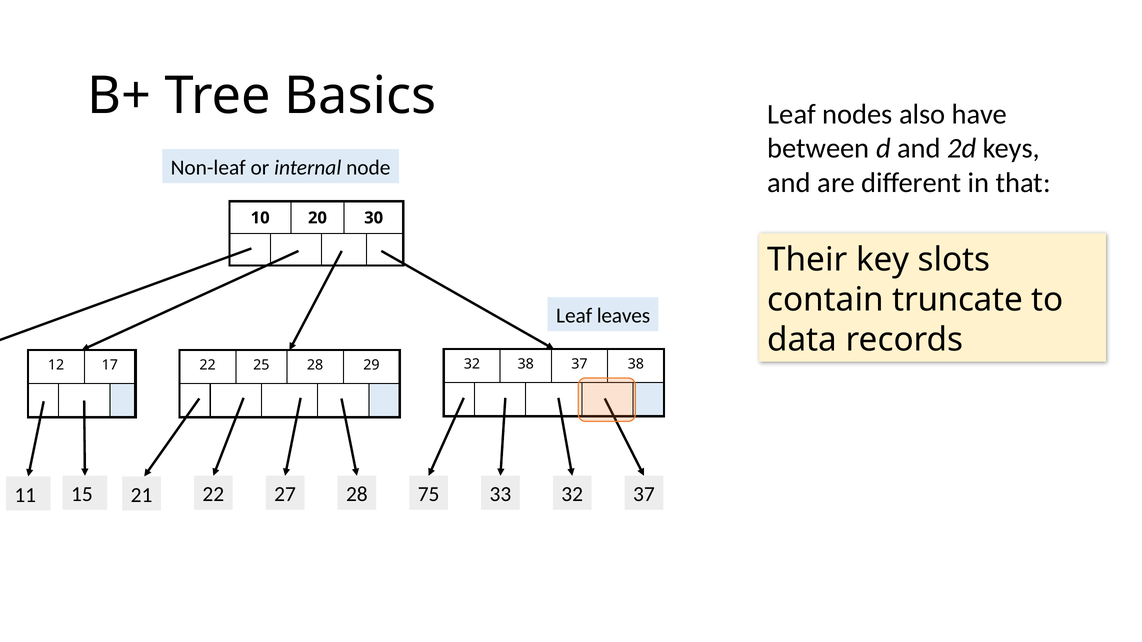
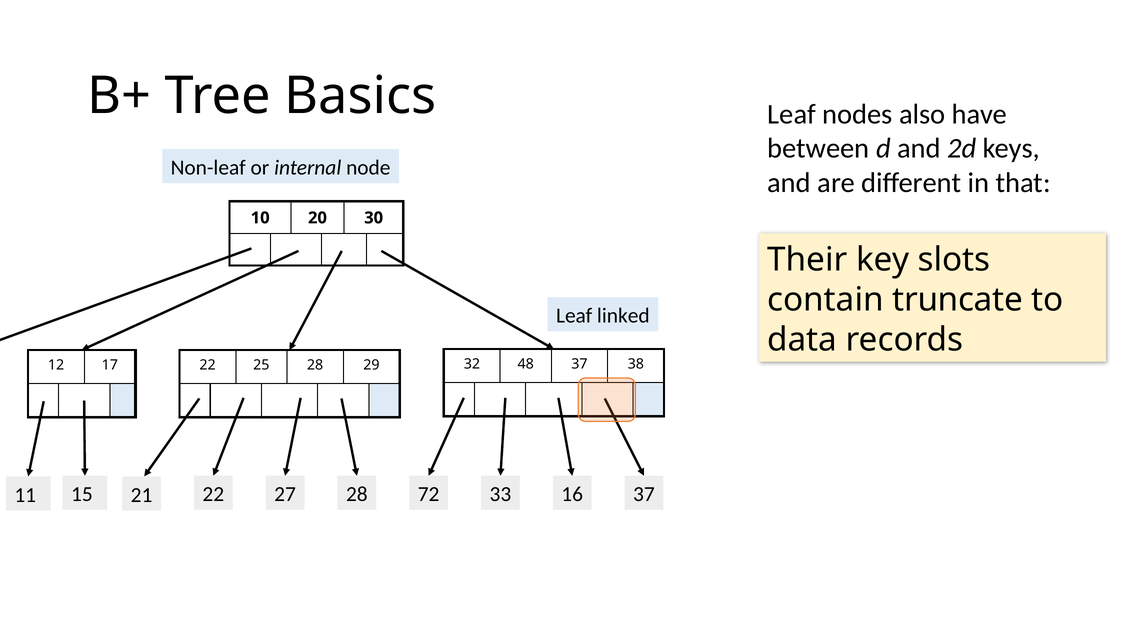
leaves: leaves -> linked
32 38: 38 -> 48
75: 75 -> 72
33 32: 32 -> 16
